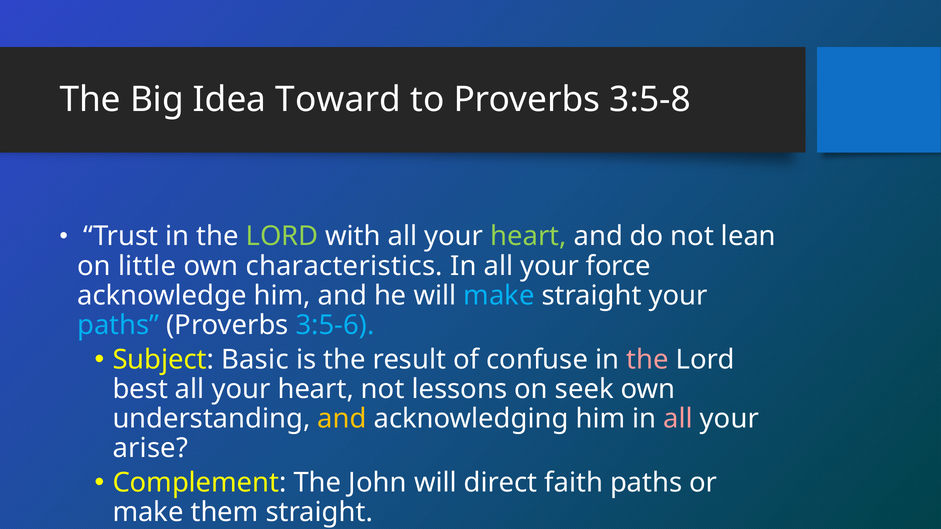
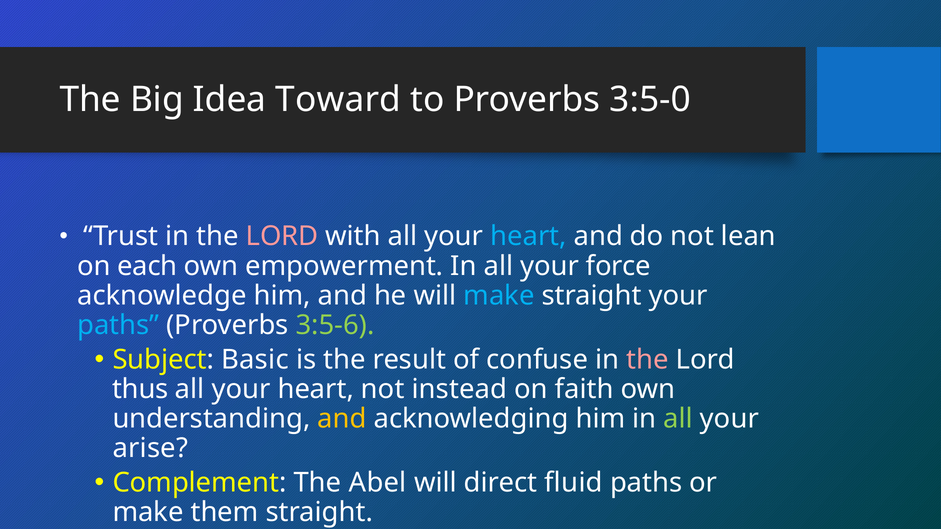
3:5-8: 3:5-8 -> 3:5-0
LORD at (282, 237) colour: light green -> pink
heart at (528, 237) colour: light green -> light blue
little: little -> each
characteristics: characteristics -> empowerment
3:5-6 colour: light blue -> light green
best: best -> thus
lessons: lessons -> instead
seek: seek -> faith
all at (678, 419) colour: pink -> light green
John: John -> Abel
faith: faith -> fluid
